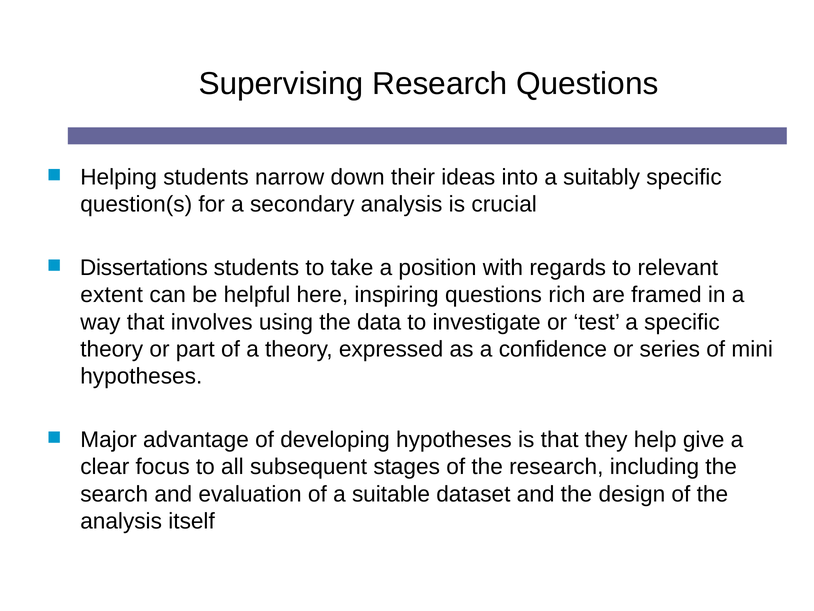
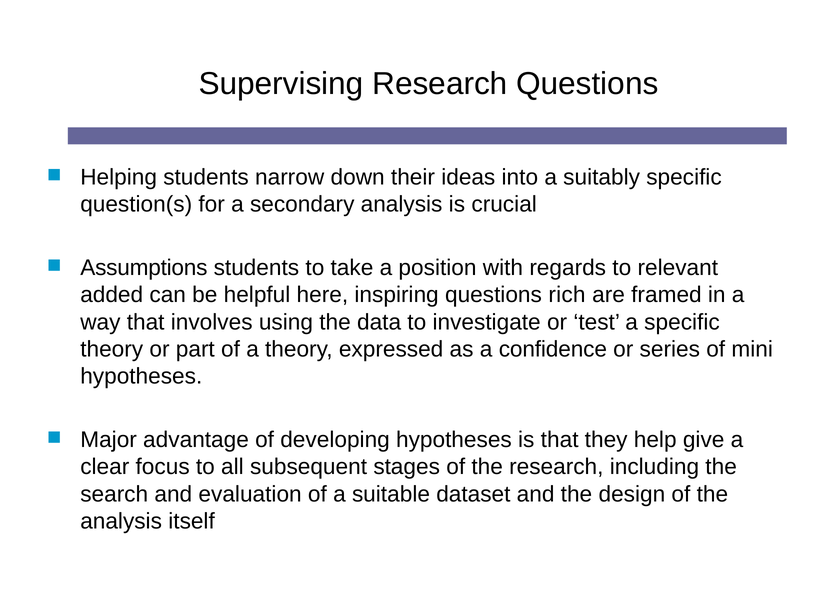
Dissertations: Dissertations -> Assumptions
extent: extent -> added
